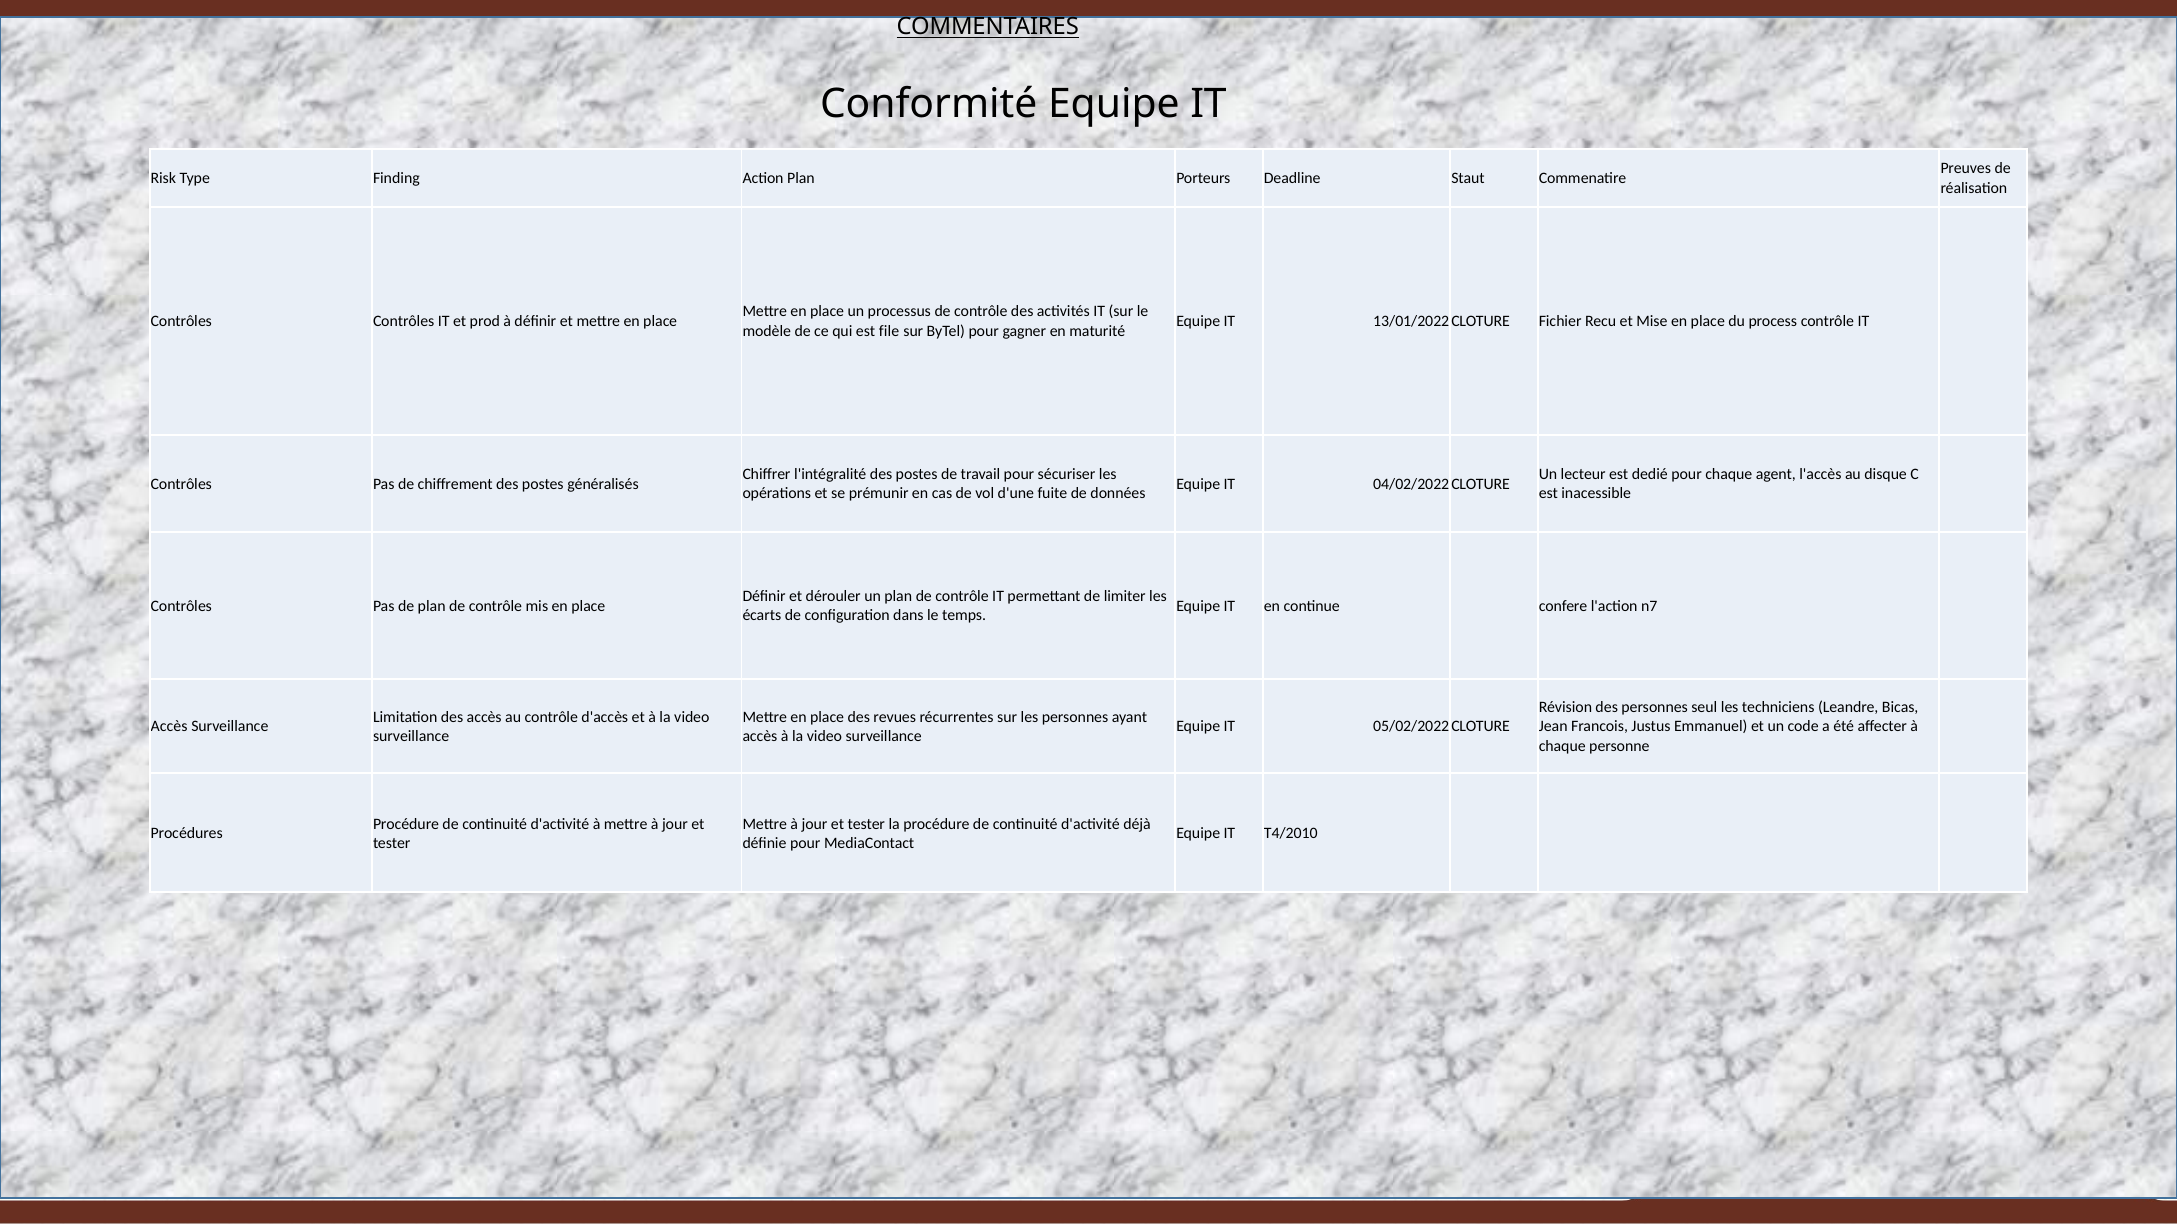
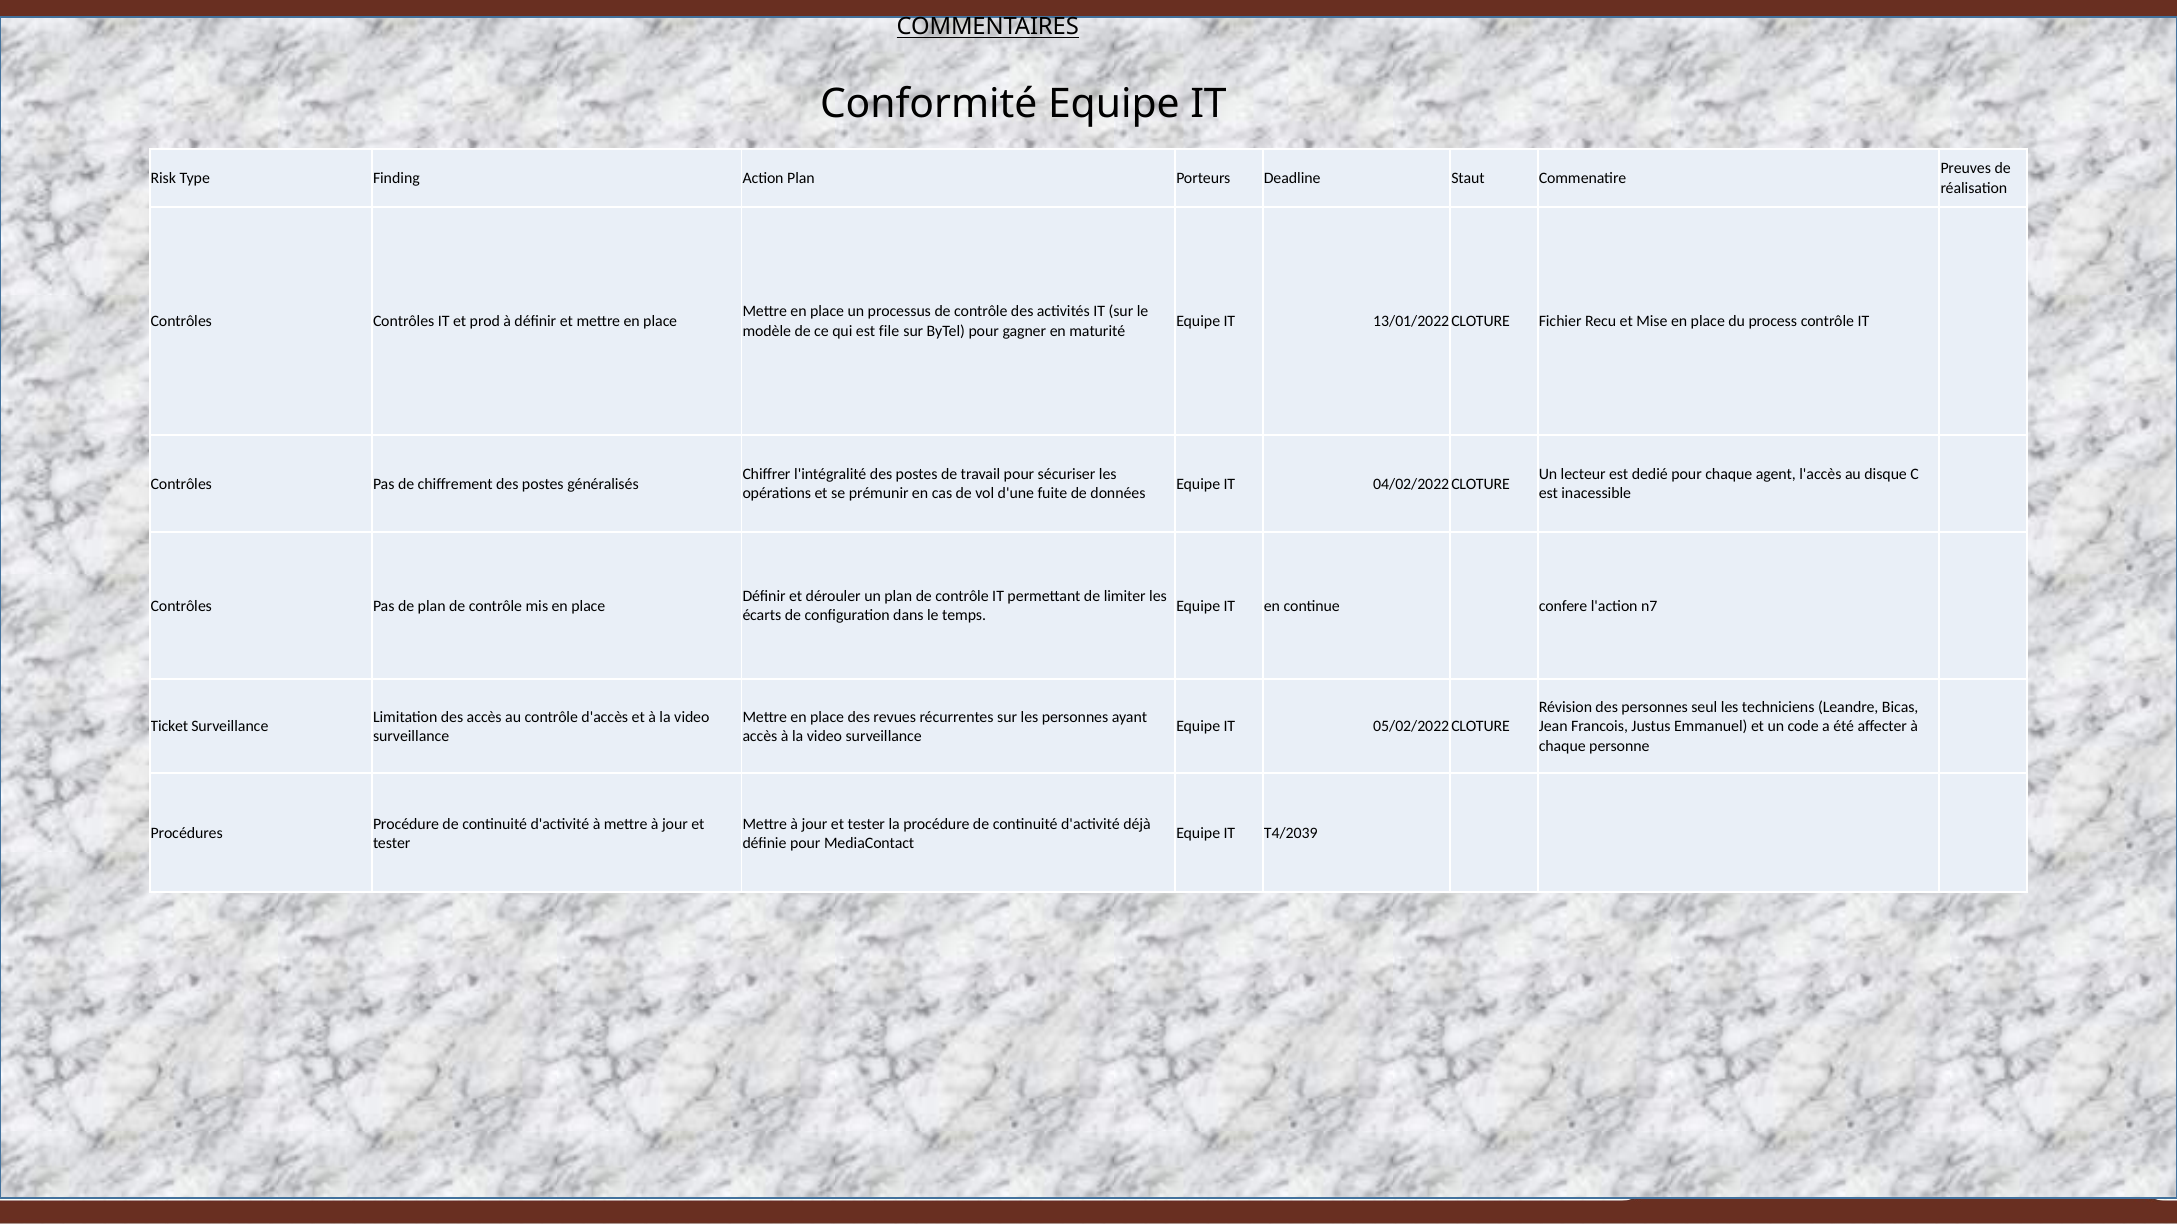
Accès at (169, 727): Accès -> Ticket
T4/2010: T4/2010 -> T4/2039
